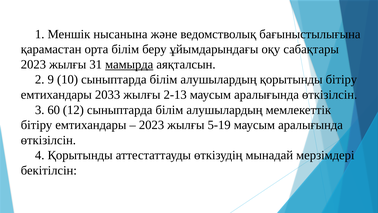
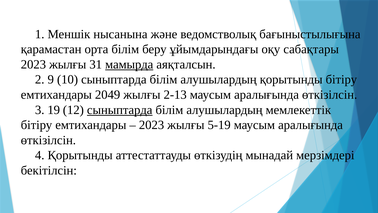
2033: 2033 -> 2049
60: 60 -> 19
сыныптарда at (120, 110) underline: none -> present
